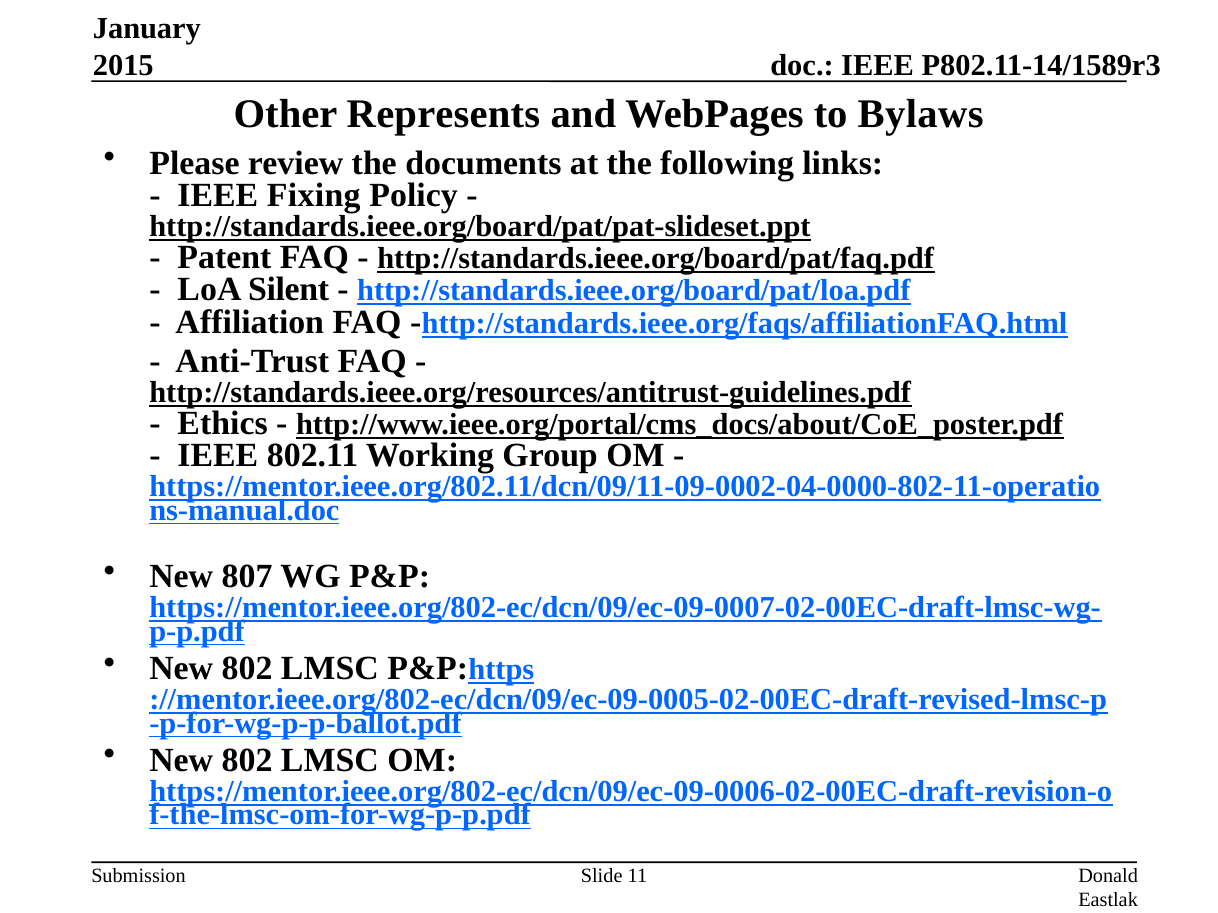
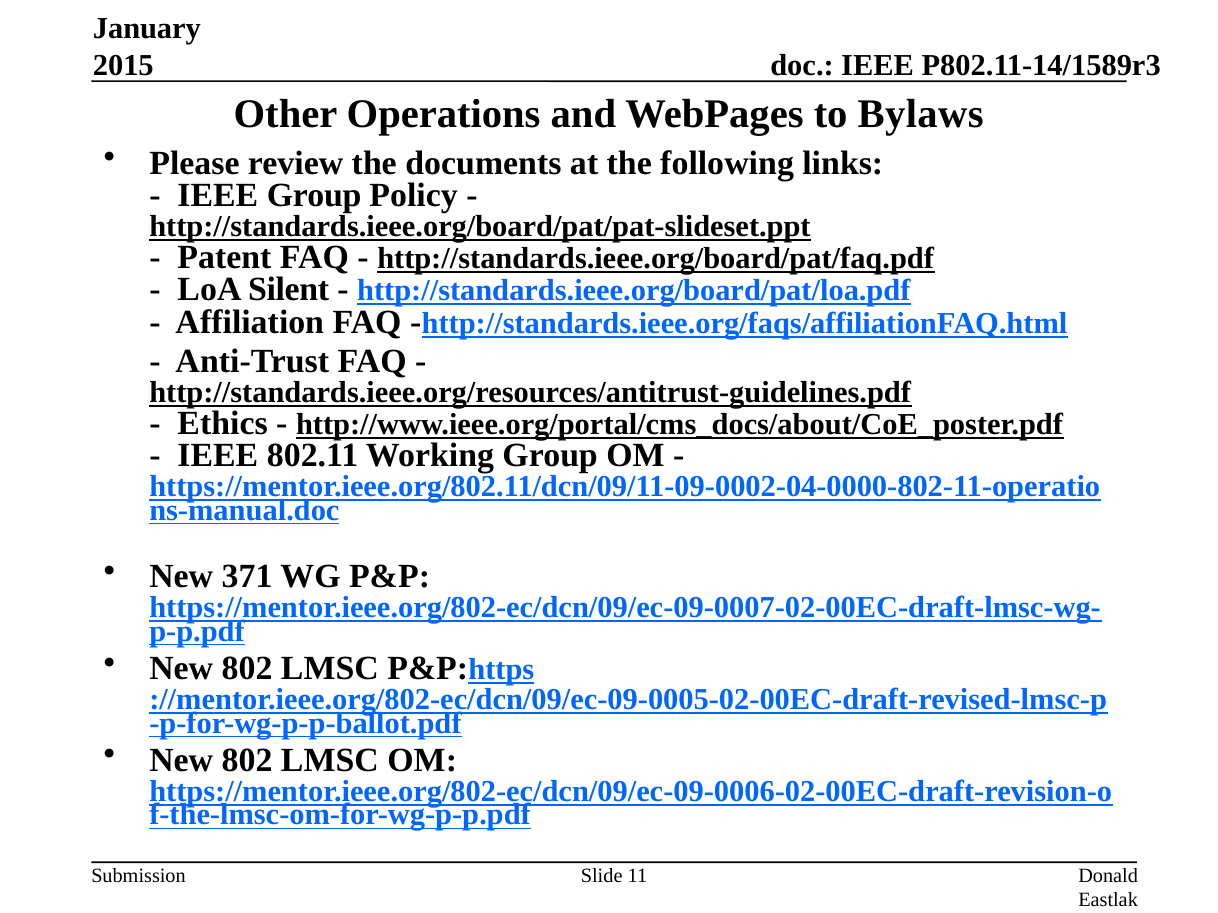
Represents: Represents -> Operations
IEEE Fixing: Fixing -> Group
807: 807 -> 371
